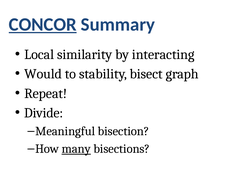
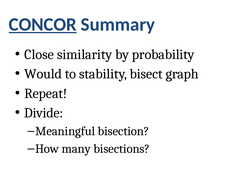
Local: Local -> Close
interacting: interacting -> probability
many underline: present -> none
